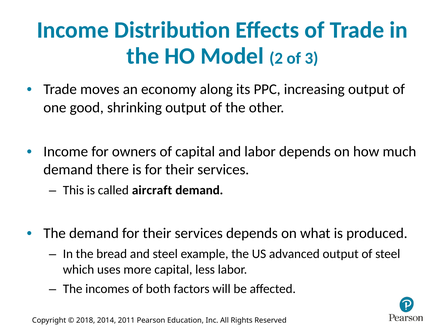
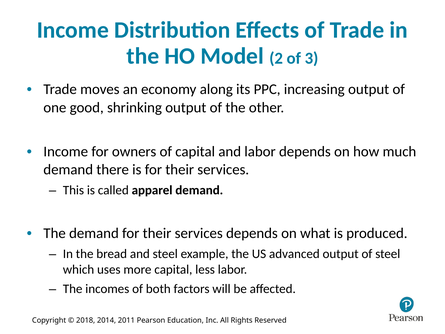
aircraft: aircraft -> apparel
